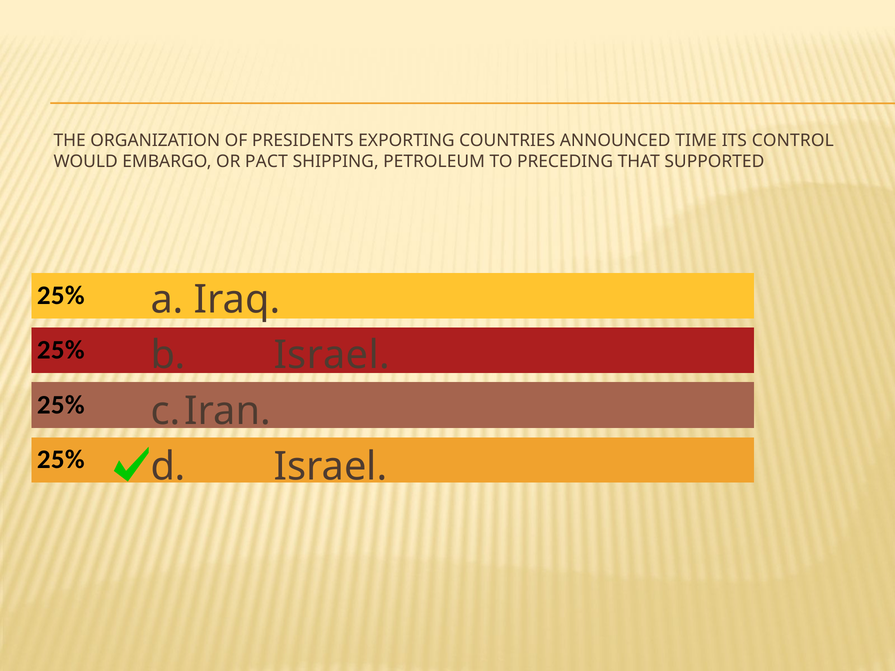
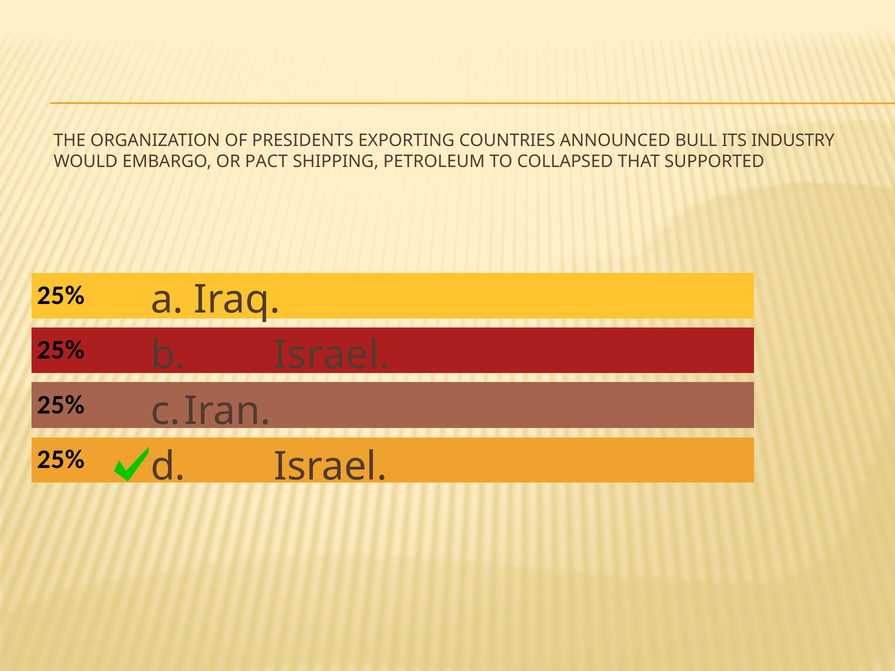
TIME: TIME -> BULL
CONTROL: CONTROL -> INDUSTRY
PRECEDING: PRECEDING -> COLLAPSED
